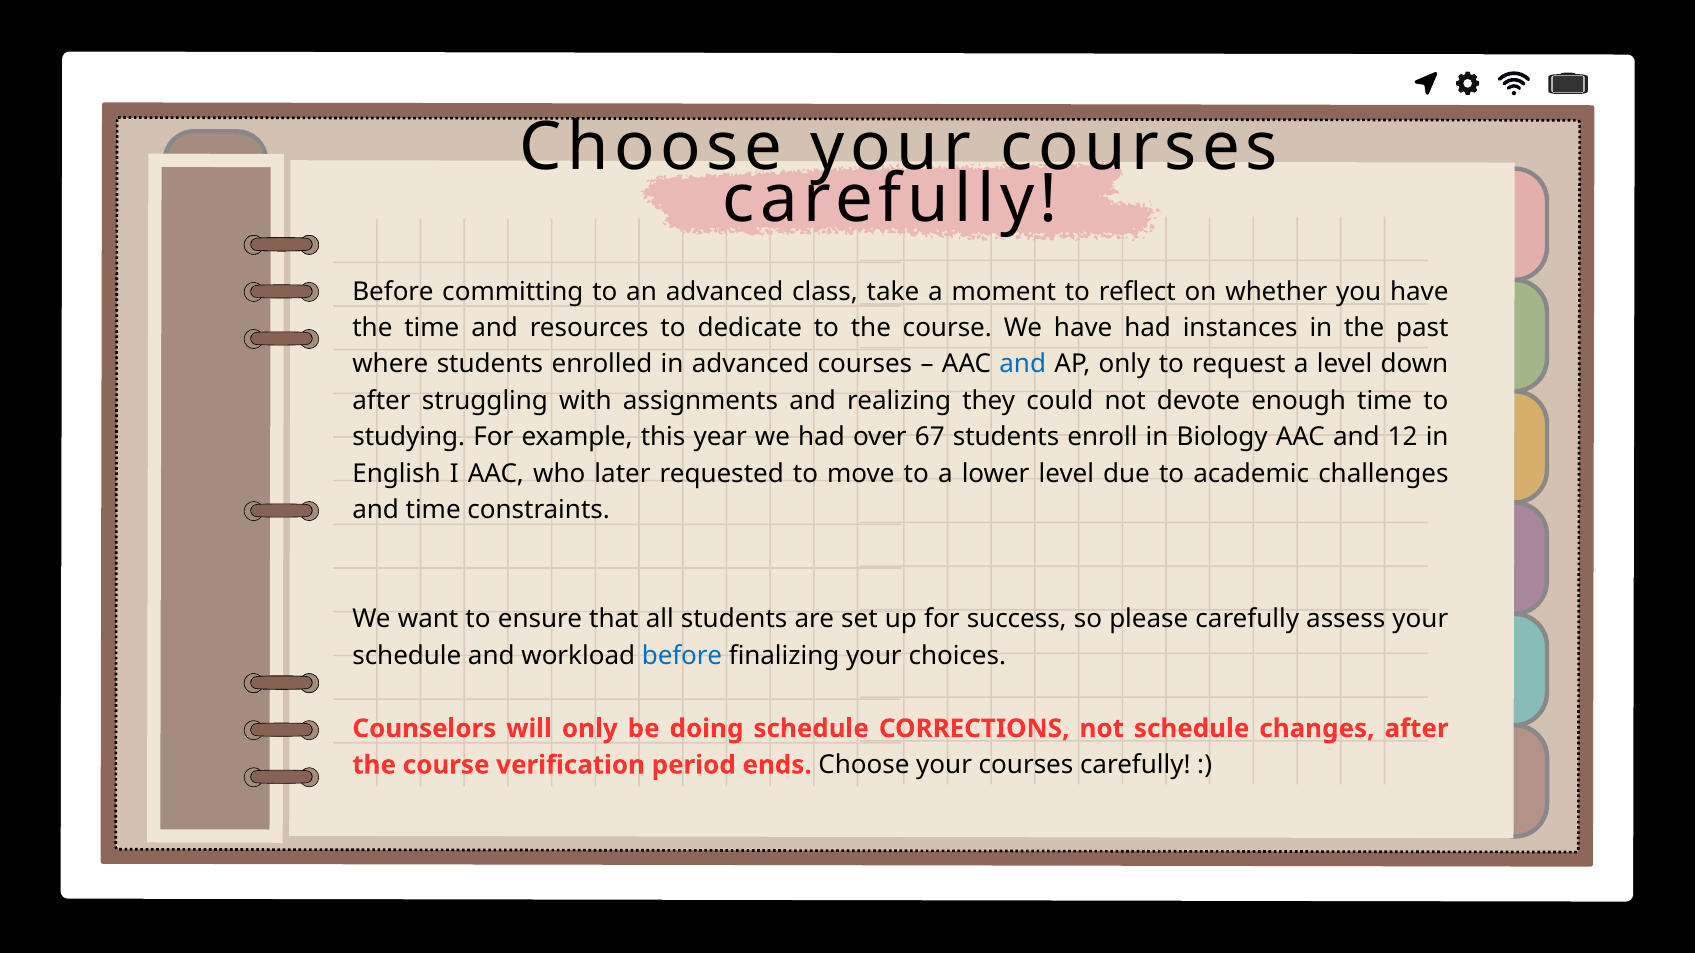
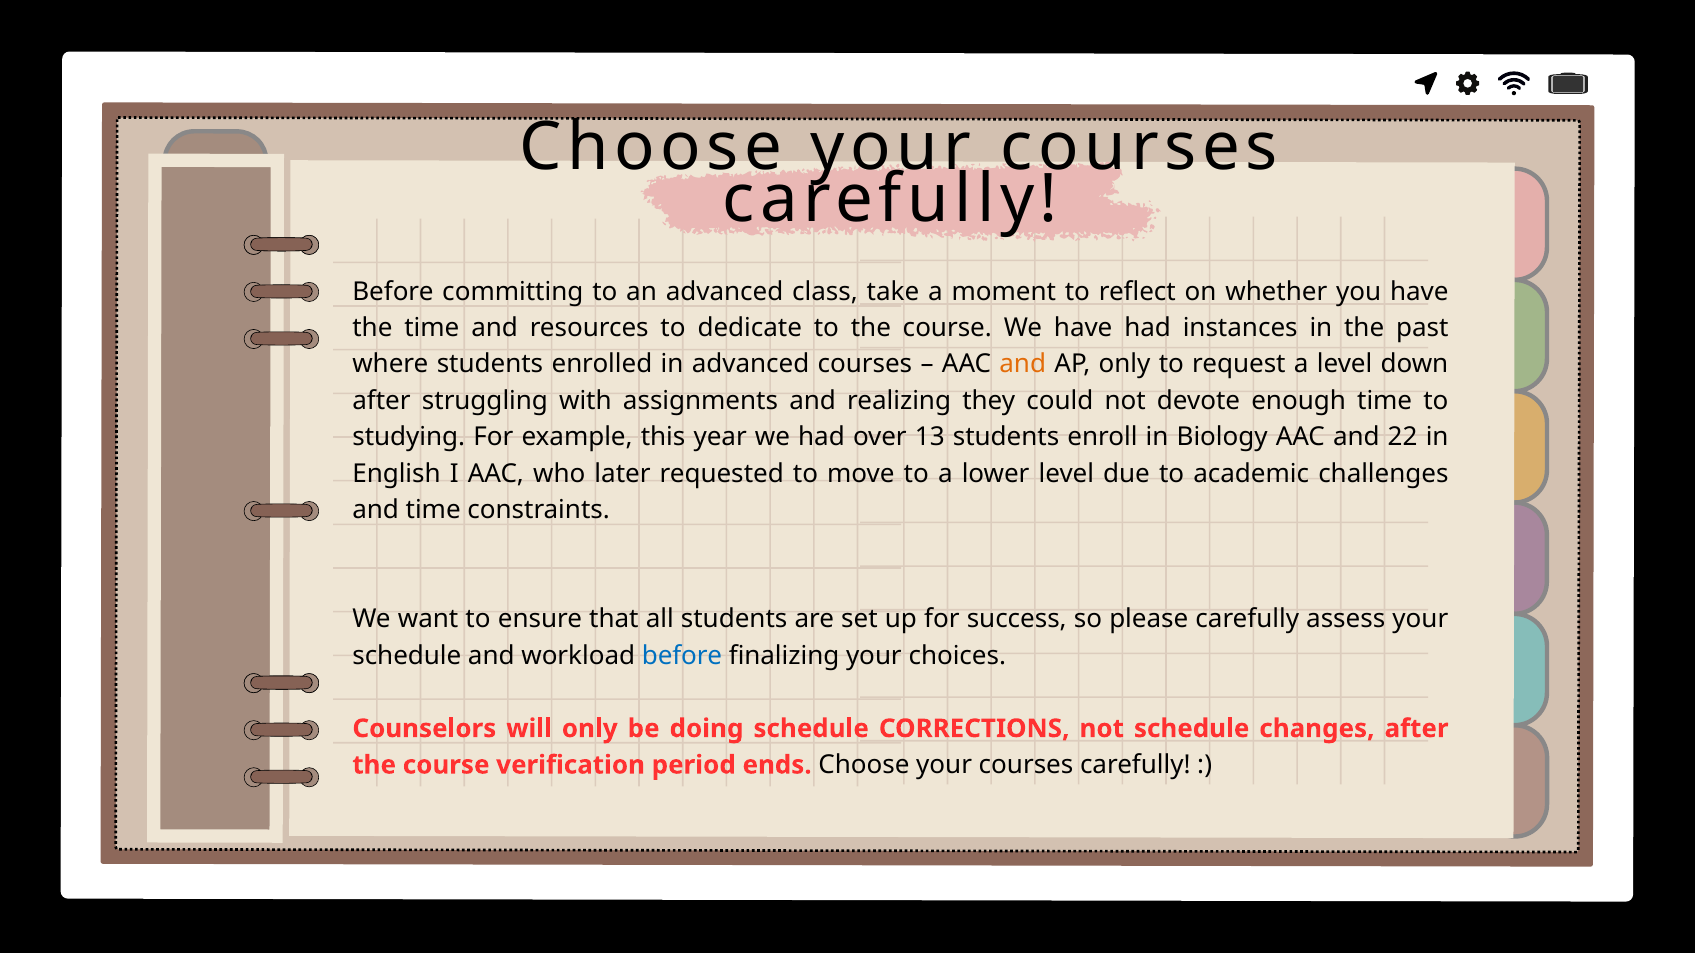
and at (1023, 365) colour: blue -> orange
67: 67 -> 13
12: 12 -> 22
